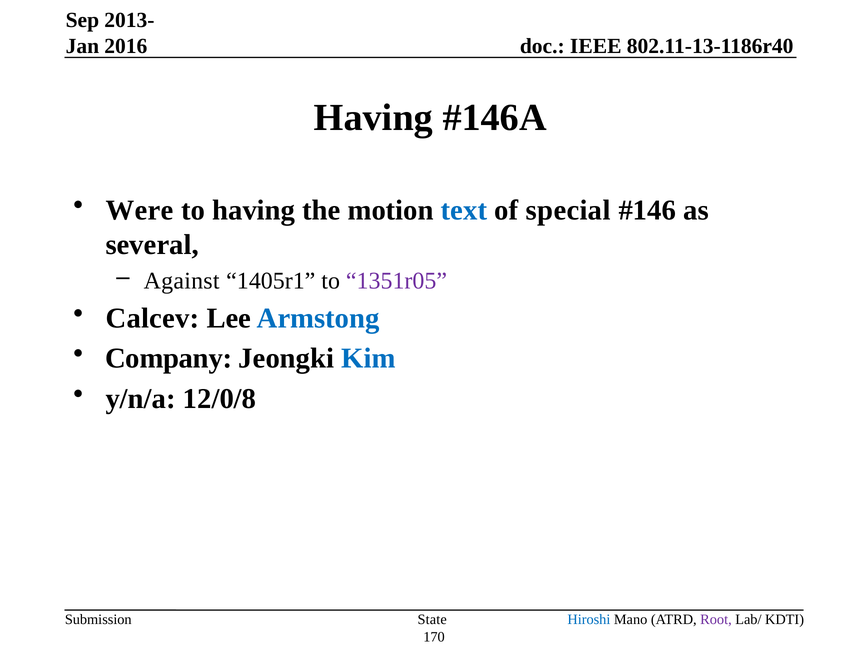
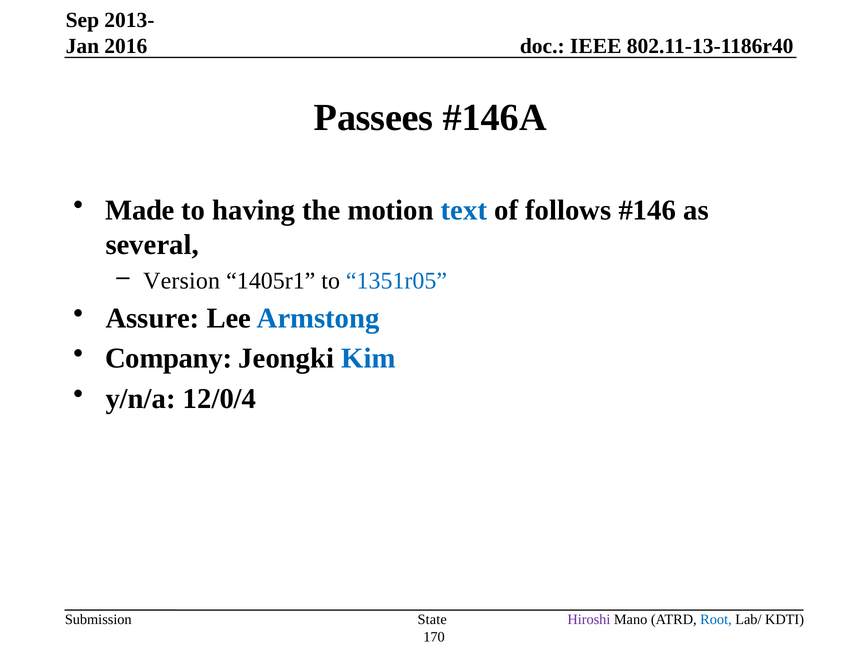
Having at (373, 117): Having -> Passees
Were: Were -> Made
special: special -> follows
Against: Against -> Version
1351r05 colour: purple -> blue
Calcev: Calcev -> Assure
12/0/8: 12/0/8 -> 12/0/4
Hiroshi colour: blue -> purple
Root colour: purple -> blue
